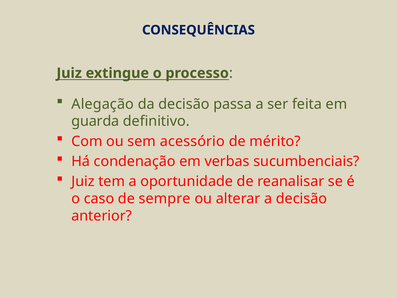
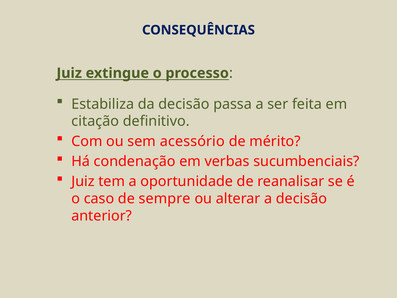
Alegação: Alegação -> Estabiliza
guarda: guarda -> citação
